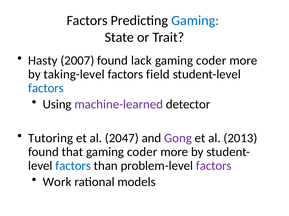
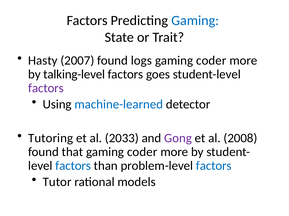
lack: lack -> logs
taking-level: taking-level -> talking-level
field: field -> goes
factors at (46, 88) colour: blue -> purple
machine-learned colour: purple -> blue
2047: 2047 -> 2033
2013: 2013 -> 2008
factors at (214, 166) colour: purple -> blue
Work: Work -> Tutor
